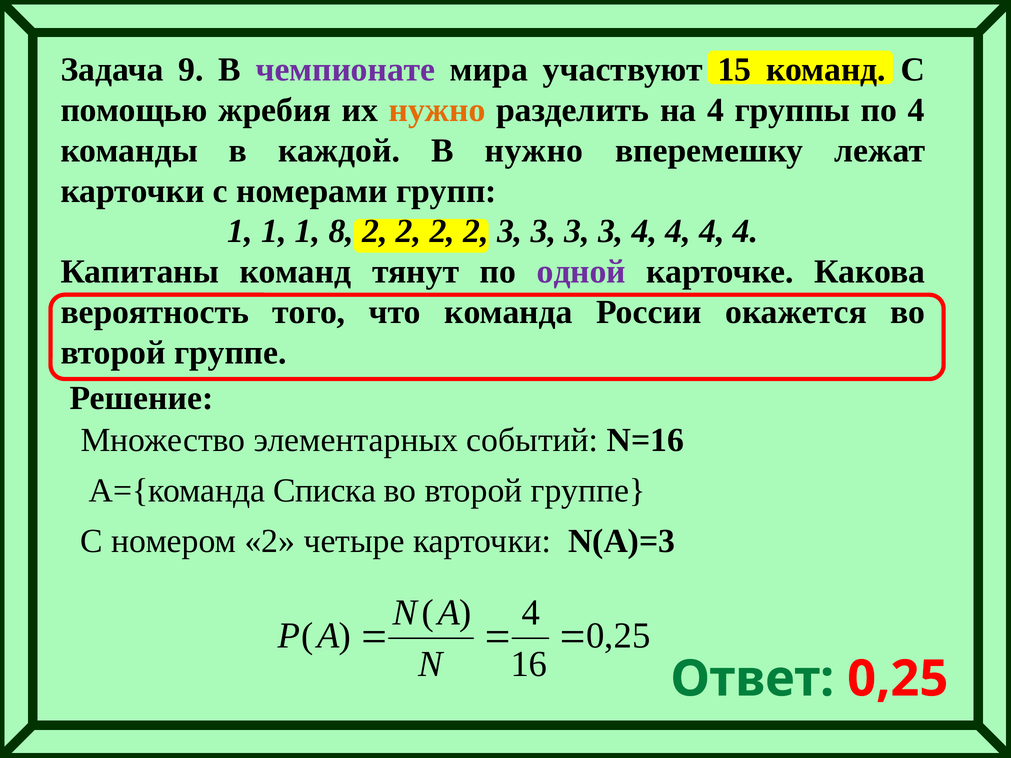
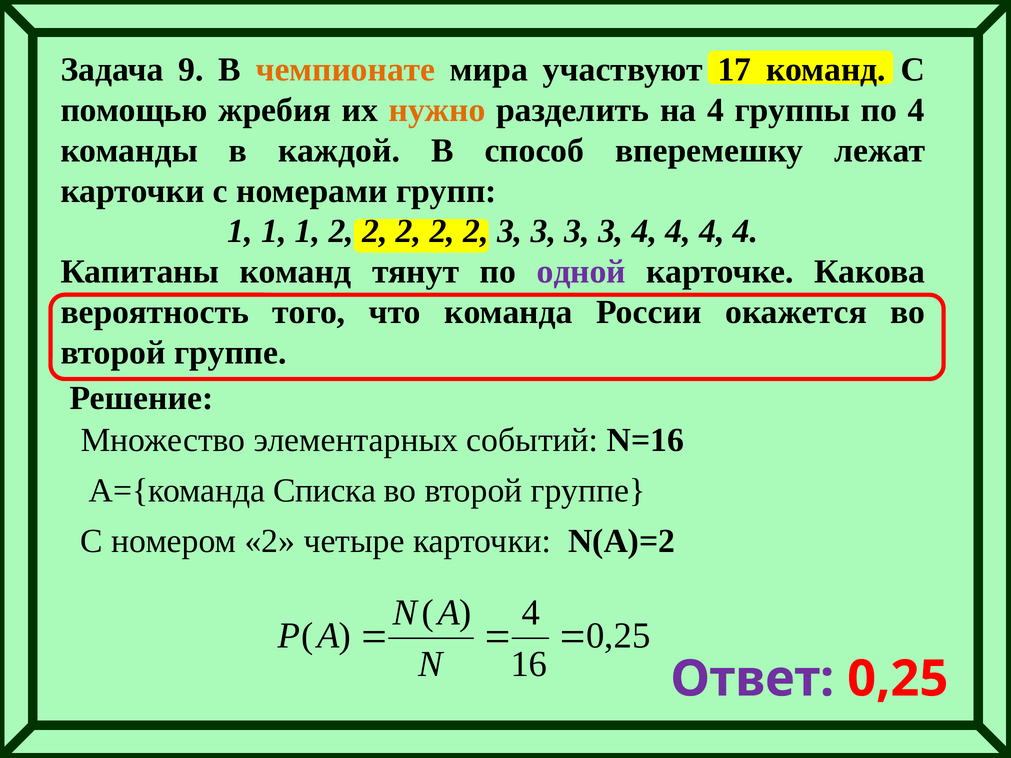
чемпионате colour: purple -> orange
15: 15 -> 17
В нужно: нужно -> способ
1 8: 8 -> 2
N(A)=3: N(A)=3 -> N(A)=2
Ответ colour: green -> purple
